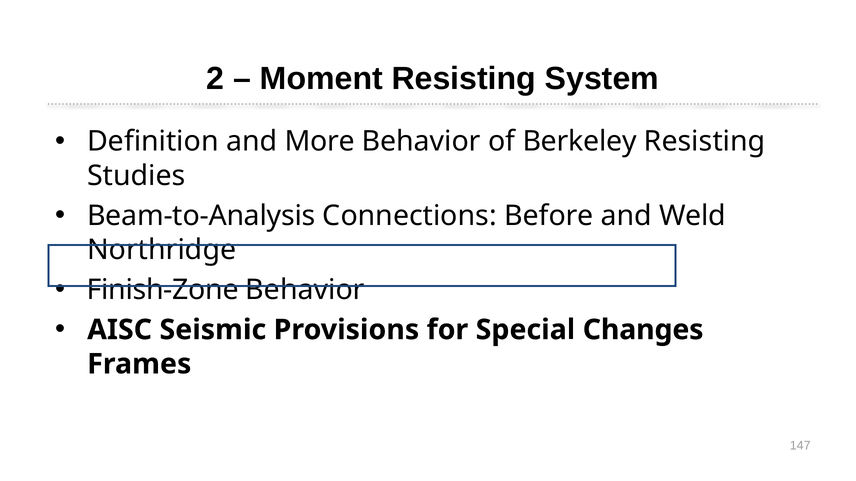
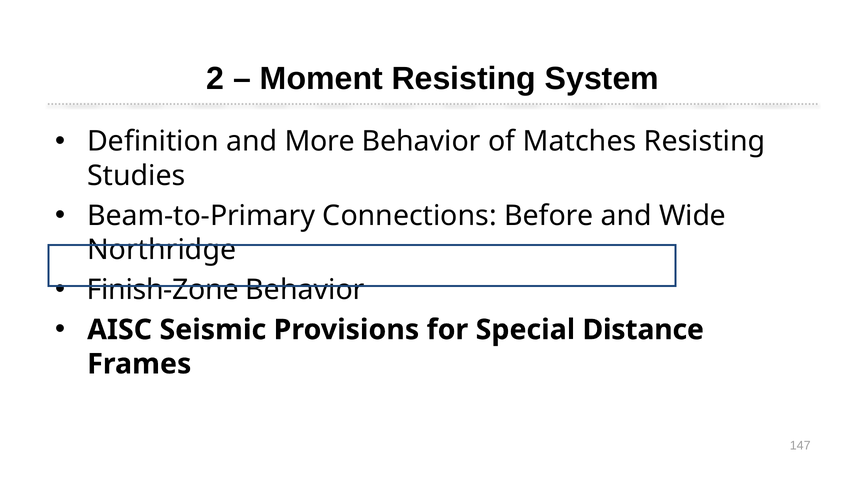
Berkeley: Berkeley -> Matches
Beam-to-Analysis: Beam-to-Analysis -> Beam-to-Primary
Weld: Weld -> Wide
Changes: Changes -> Distance
